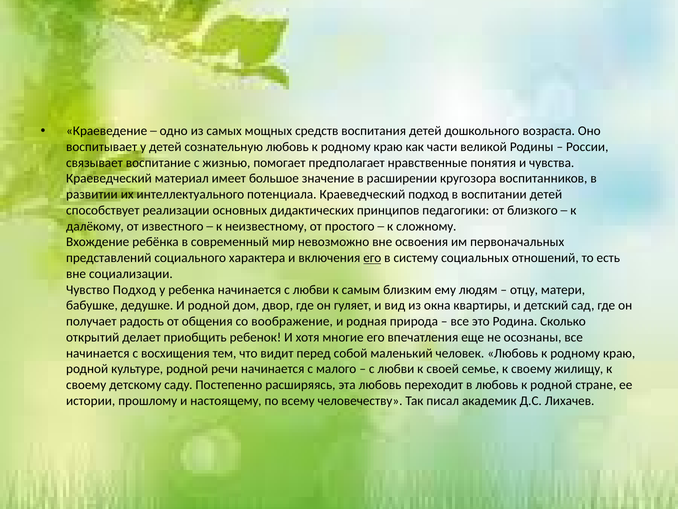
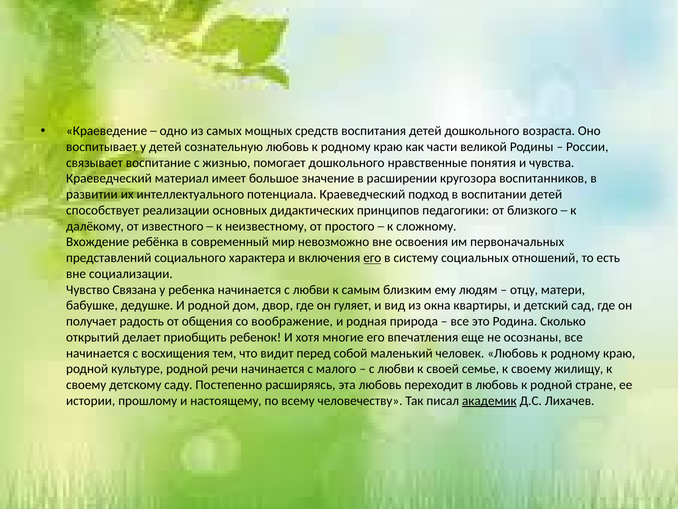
помогает предполагает: предполагает -> дошкольного
Чувство Подход: Подход -> Связана
академик underline: none -> present
